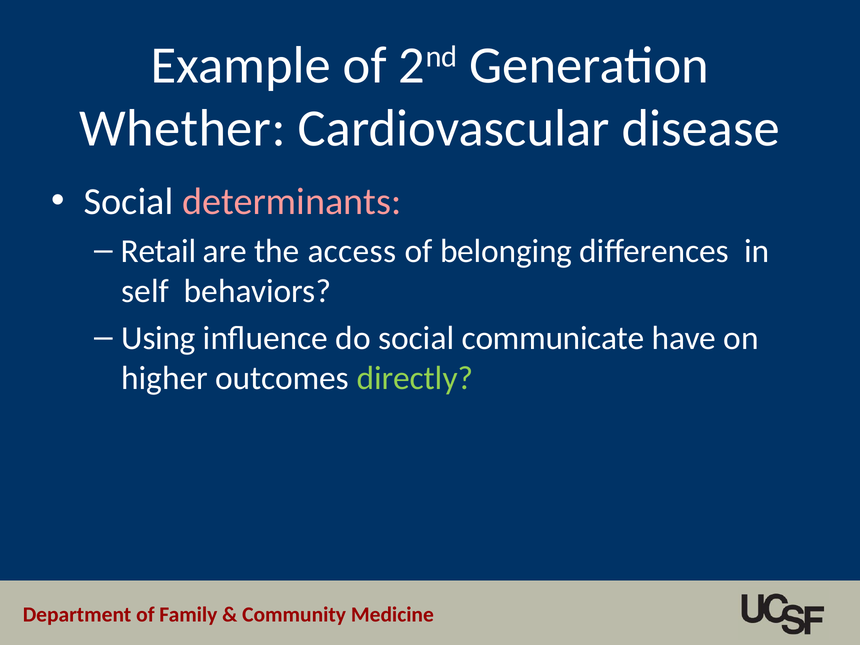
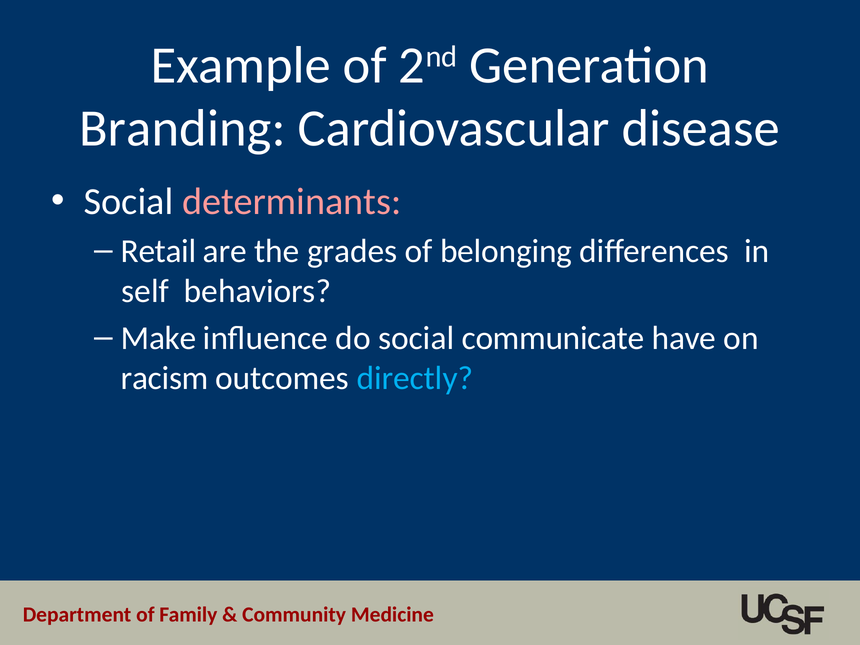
Whether: Whether -> Branding
access: access -> grades
Using: Using -> Make
higher: higher -> racism
directly colour: light green -> light blue
